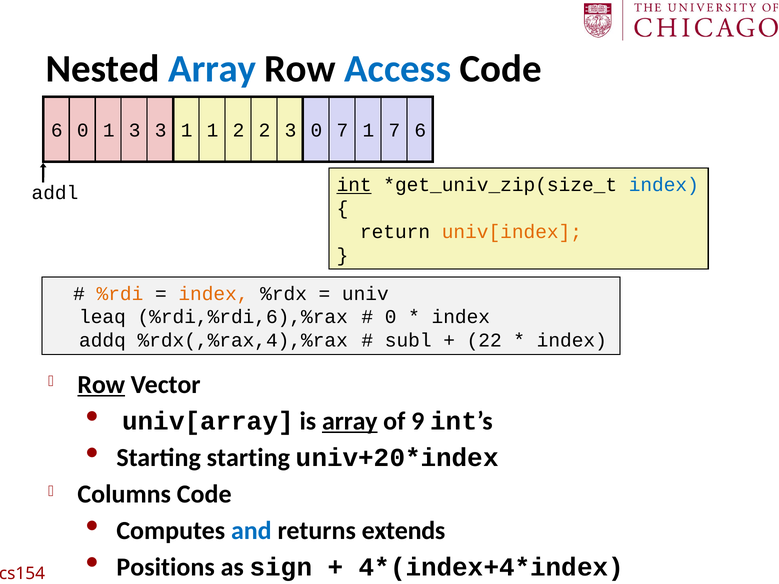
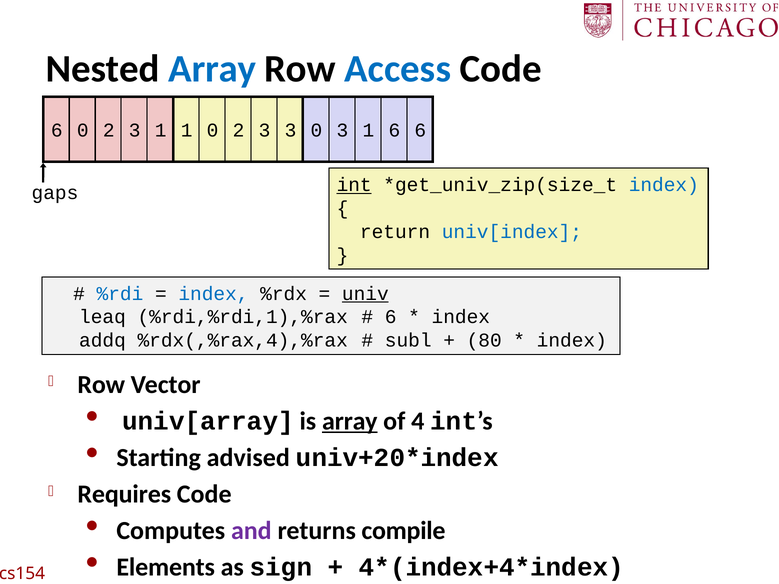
6 0 1: 1 -> 2
3 at (161, 131): 3 -> 1
1 1: 1 -> 0
2 at (265, 131): 2 -> 3
0 7: 7 -> 3
1 7: 7 -> 6
addl: addl -> gaps
univ[index colour: orange -> blue
%rdi colour: orange -> blue
index at (213, 294) colour: orange -> blue
univ underline: none -> present
%rdi,%rdi,6),%rax: %rdi,%rdi,6),%rax -> %rdi,%rdi,1),%rax
0 at (391, 317): 0 -> 6
22: 22 -> 80
Row at (101, 385) underline: present -> none
9: 9 -> 4
Starting starting: starting -> advised
Columns: Columns -> Requires
and colour: blue -> purple
extends: extends -> compile
Positions: Positions -> Elements
